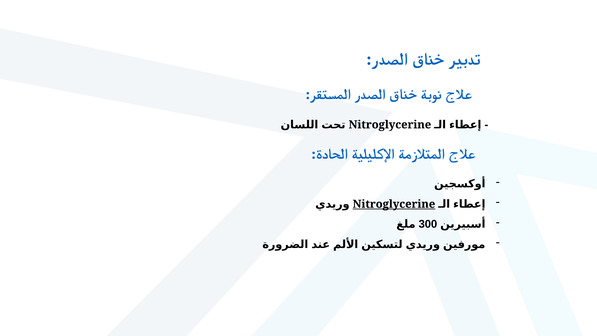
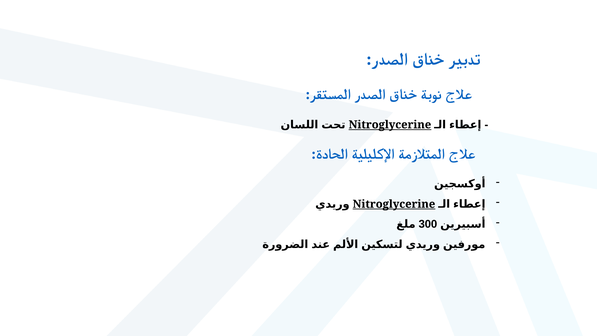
Nitroglycerine at (390, 125) underline: none -> present
